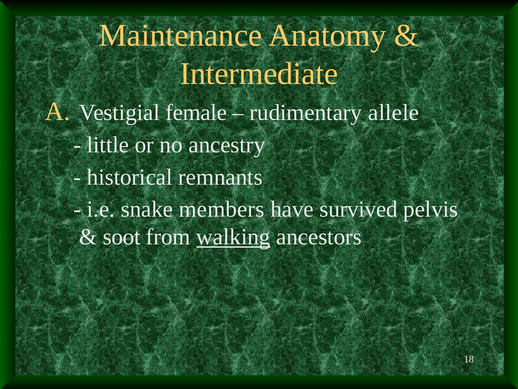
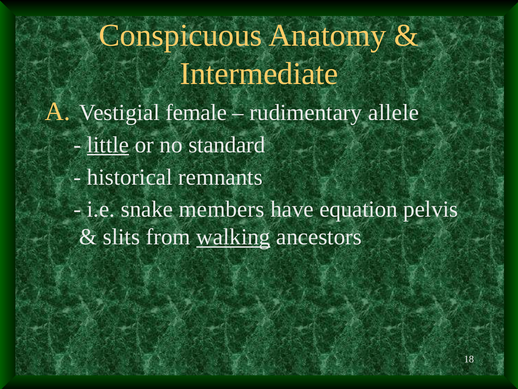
Maintenance: Maintenance -> Conspicuous
little underline: none -> present
ancestry: ancestry -> standard
survived: survived -> equation
soot: soot -> slits
